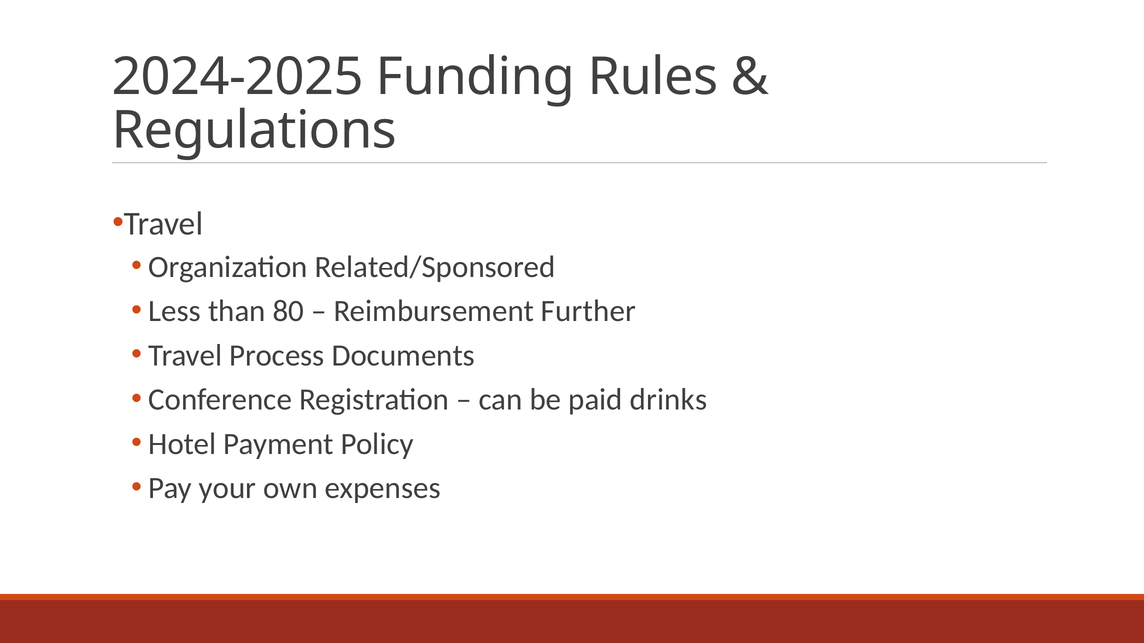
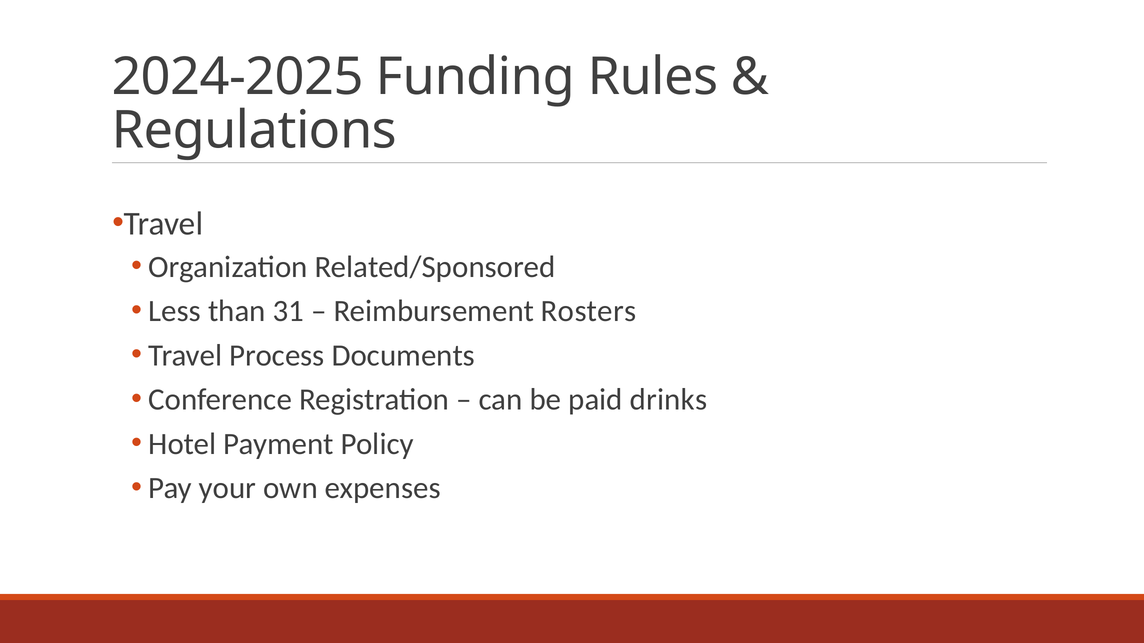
80: 80 -> 31
Further: Further -> Rosters
